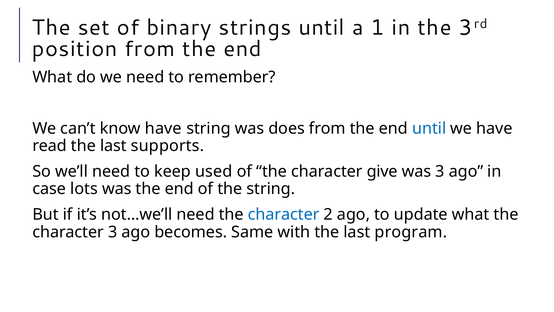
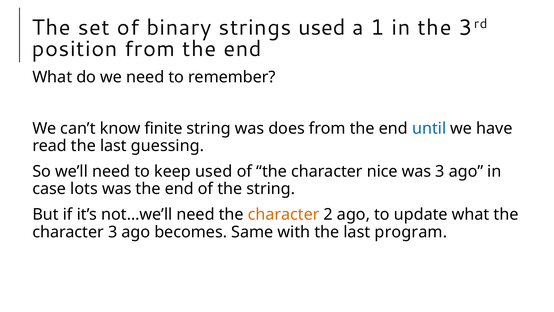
strings until: until -> used
know have: have -> finite
supports: supports -> guessing
give: give -> nice
character at (284, 214) colour: blue -> orange
